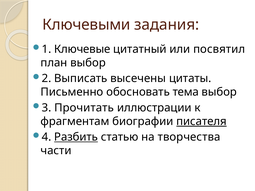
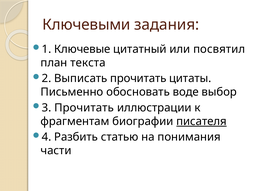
план выбор: выбор -> текста
Выписать высечены: высечены -> прочитать
тема: тема -> воде
Разбить underline: present -> none
творчества: творчества -> понимания
